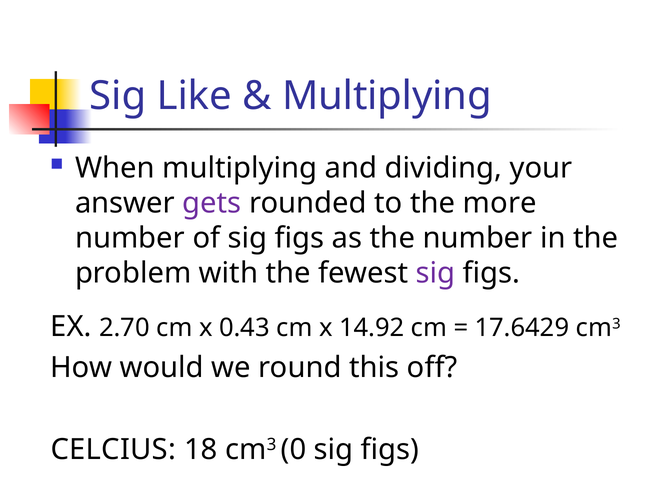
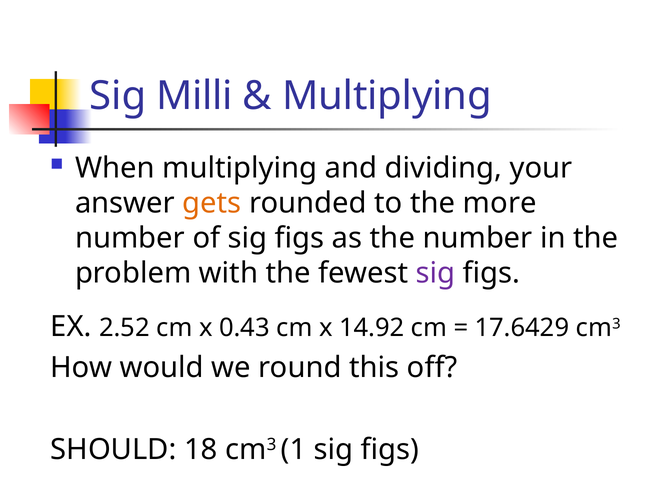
Like: Like -> Milli
gets colour: purple -> orange
2.70: 2.70 -> 2.52
CELCIUS: CELCIUS -> SHOULD
0: 0 -> 1
